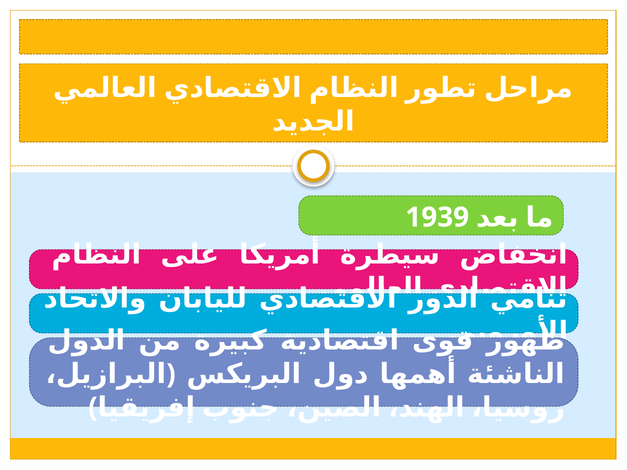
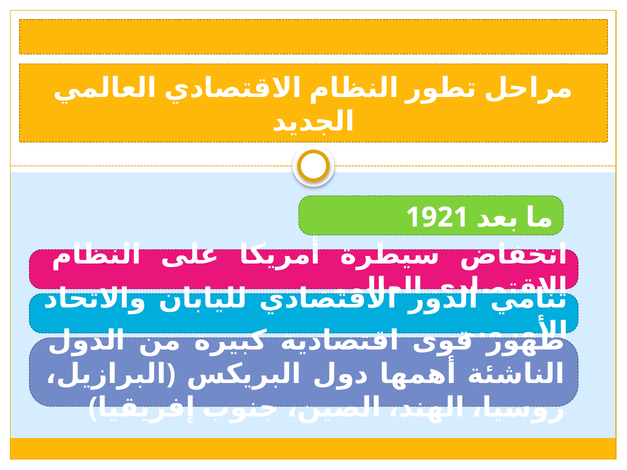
1939: 1939 -> 1921
